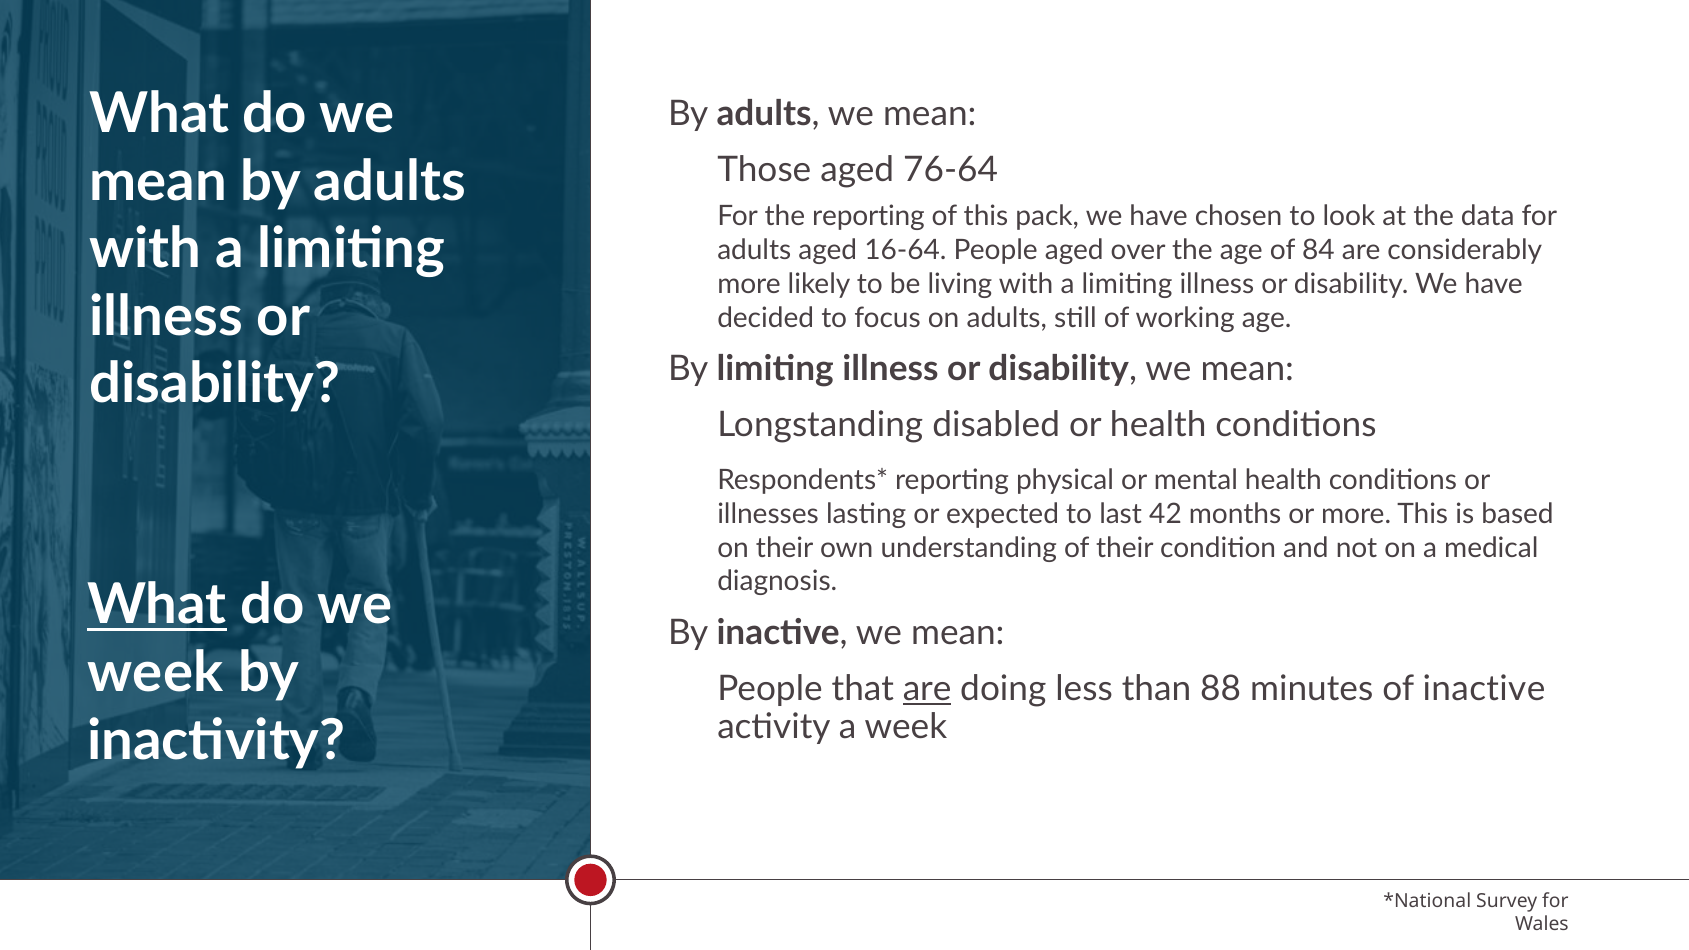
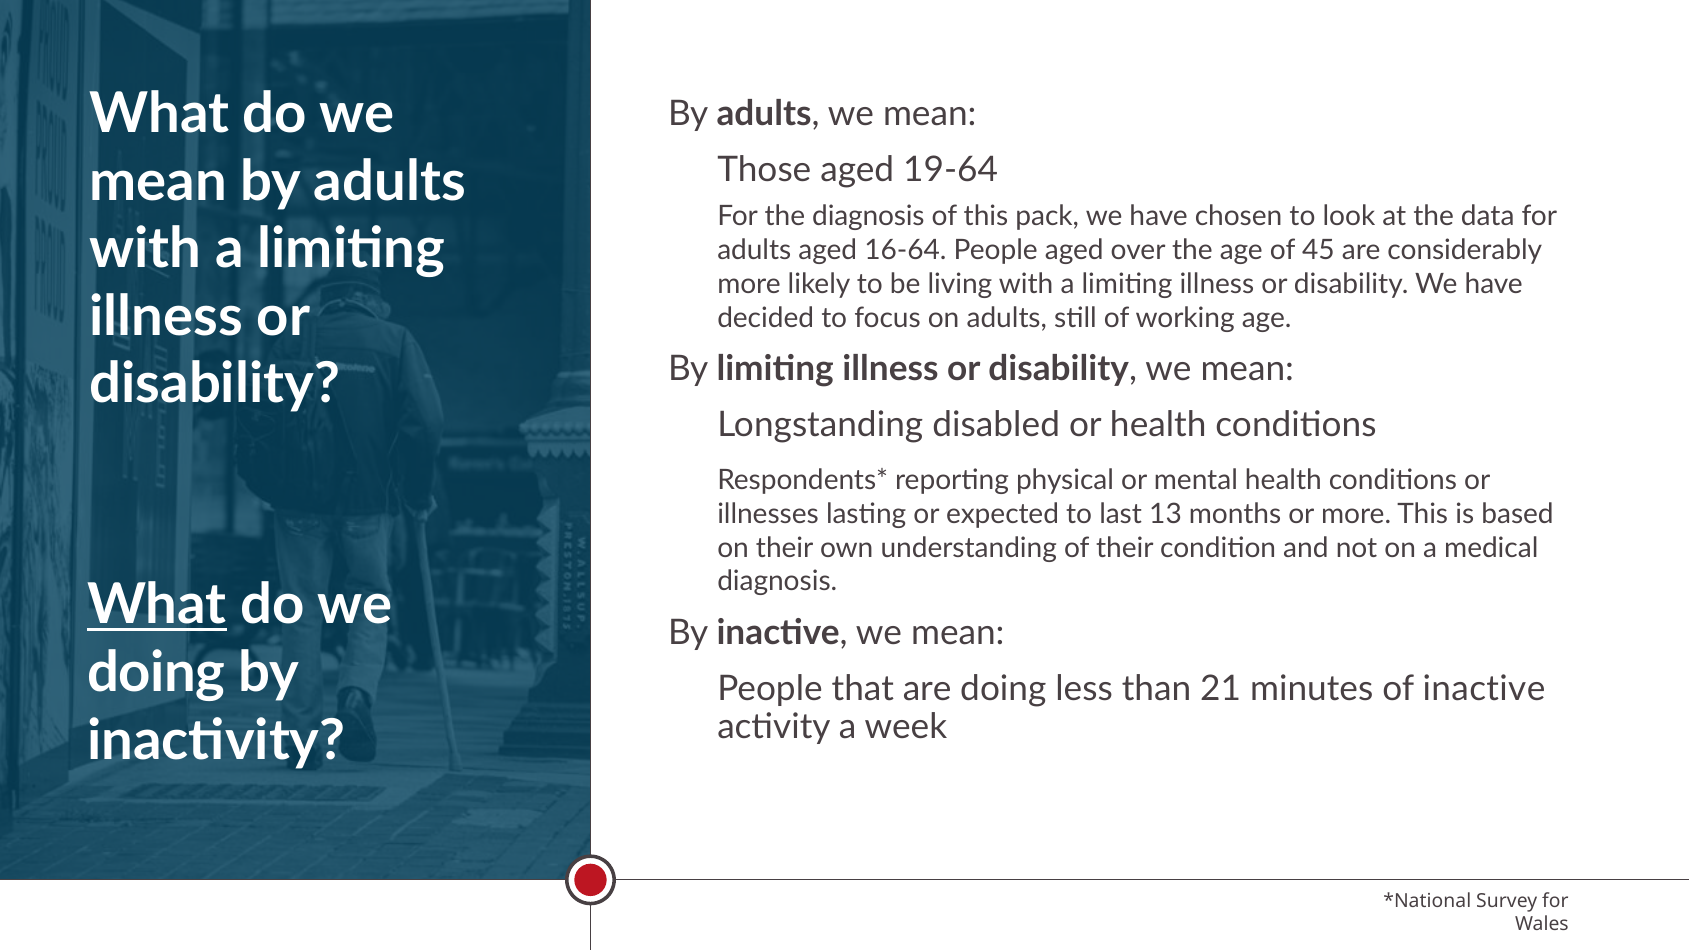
76-64: 76-64 -> 19-64
the reporting: reporting -> diagnosis
84: 84 -> 45
42: 42 -> 13
week at (156, 673): week -> doing
are at (927, 689) underline: present -> none
88: 88 -> 21
